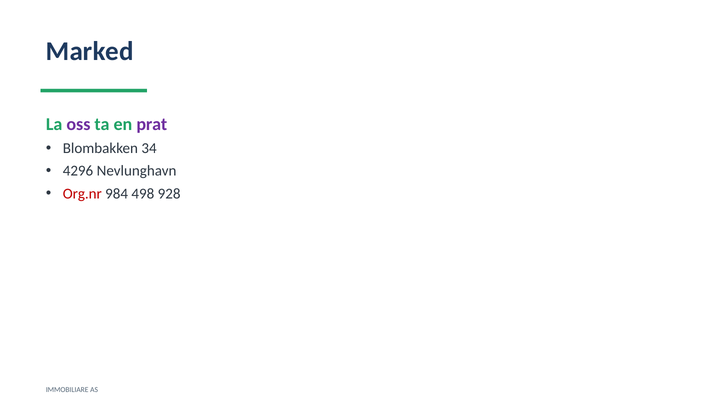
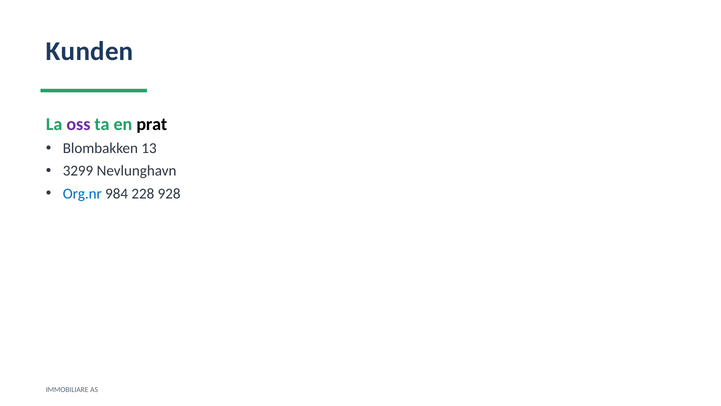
Marked: Marked -> Kunden
prat colour: purple -> black
34: 34 -> 13
4296: 4296 -> 3299
Org.nr colour: red -> blue
498: 498 -> 228
